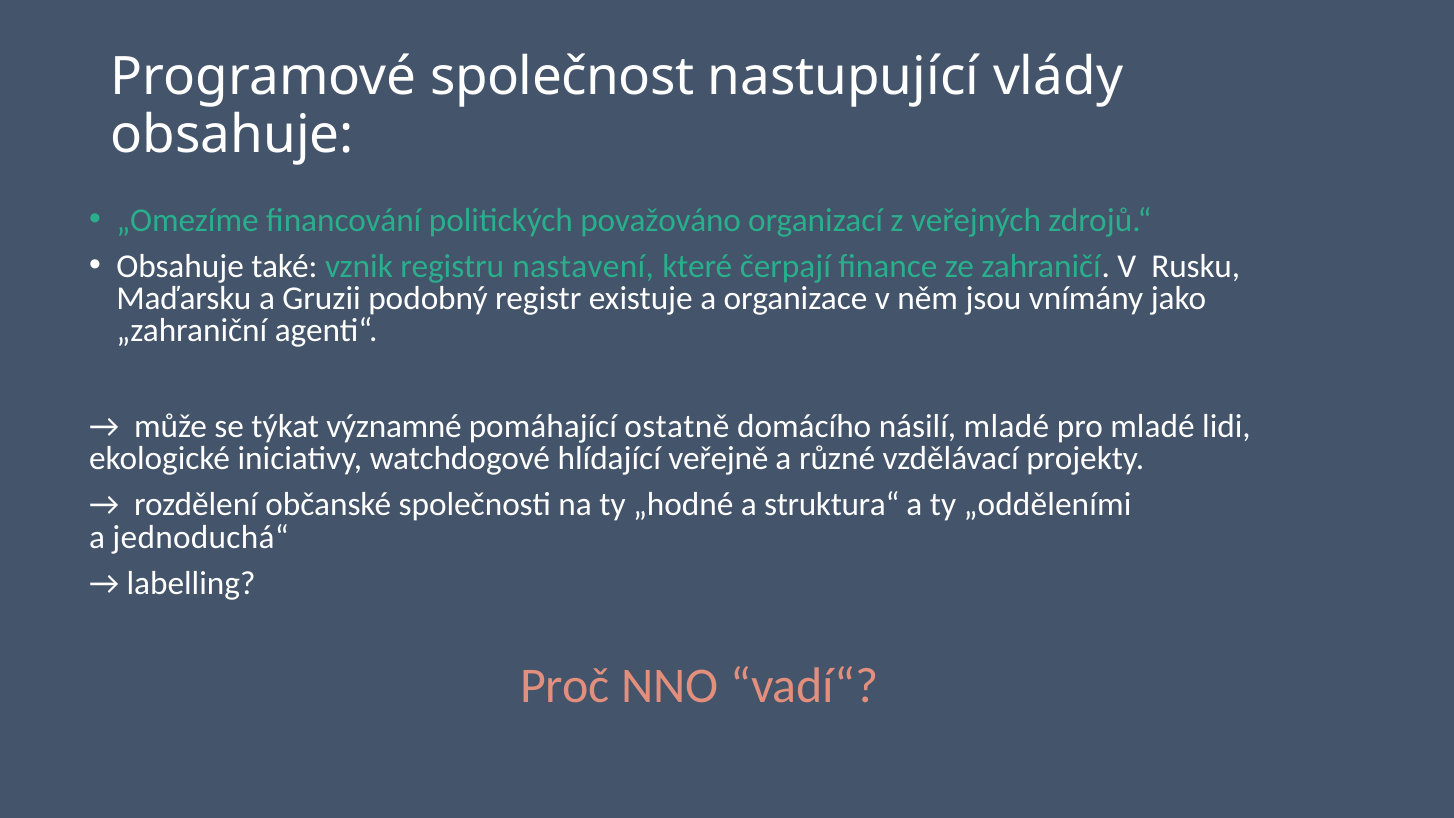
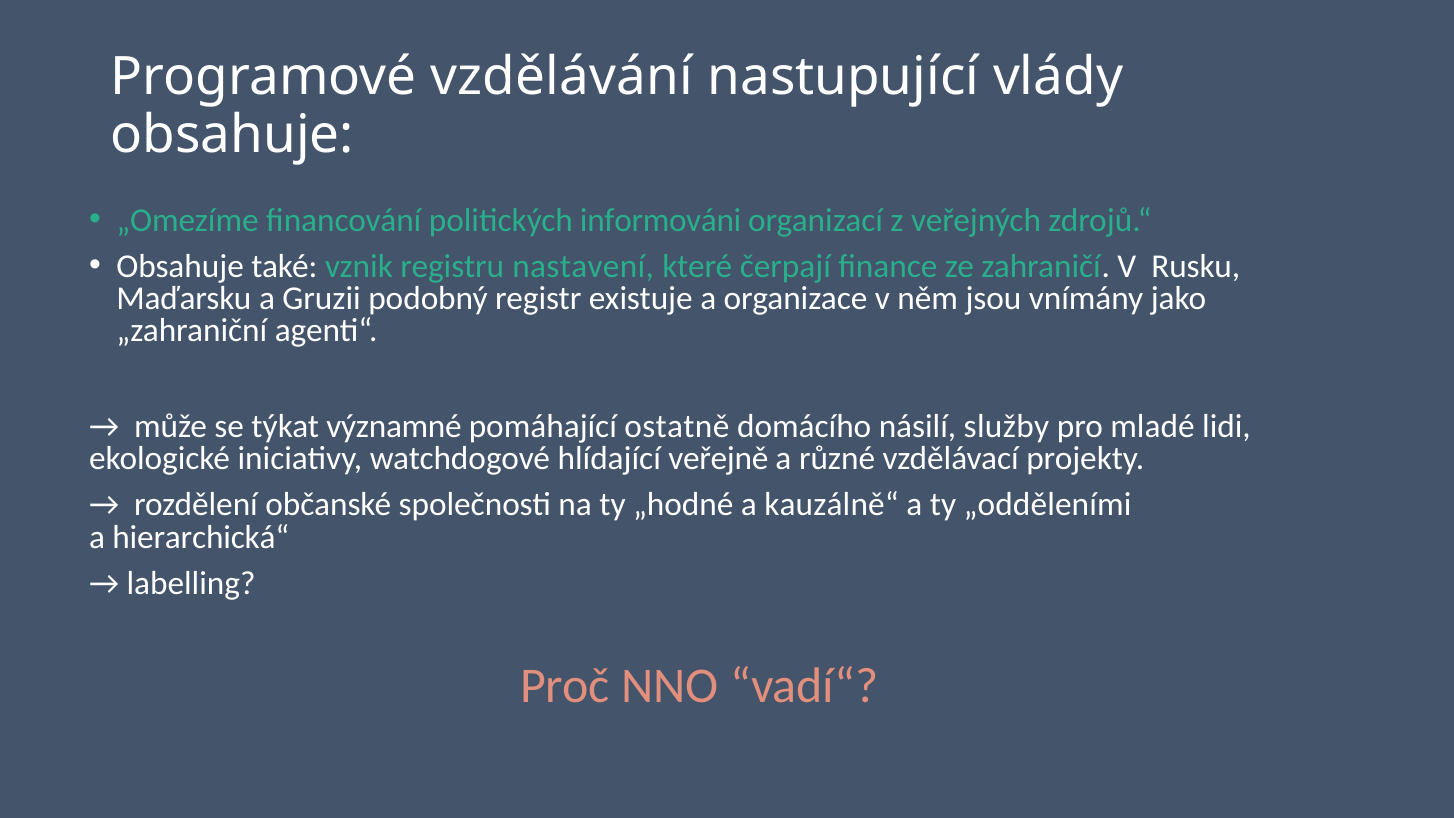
společnost: společnost -> vzdělávání
považováno: považováno -> informováni
násilí mladé: mladé -> služby
struktura“: struktura“ -> kauzálně“
jednoduchá“: jednoduchá“ -> hierarchická“
